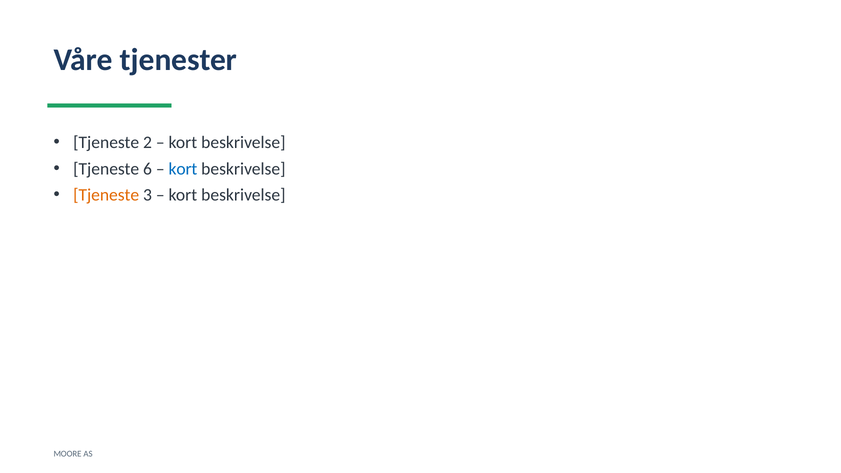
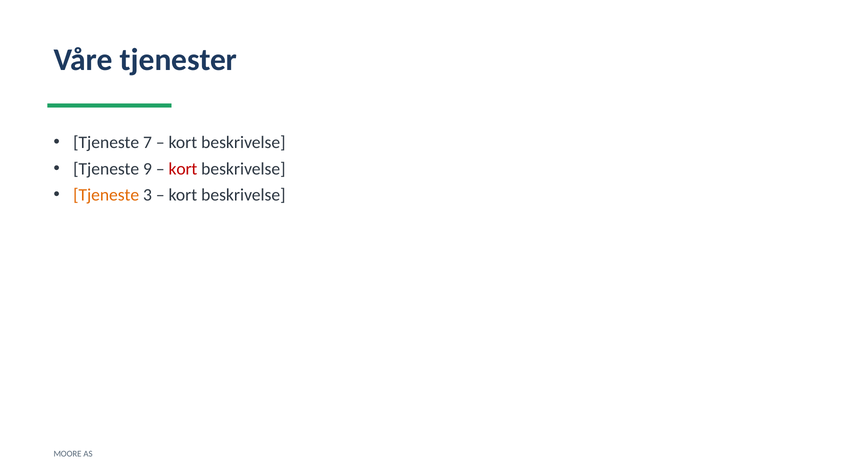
2: 2 -> 7
6: 6 -> 9
kort at (183, 169) colour: blue -> red
